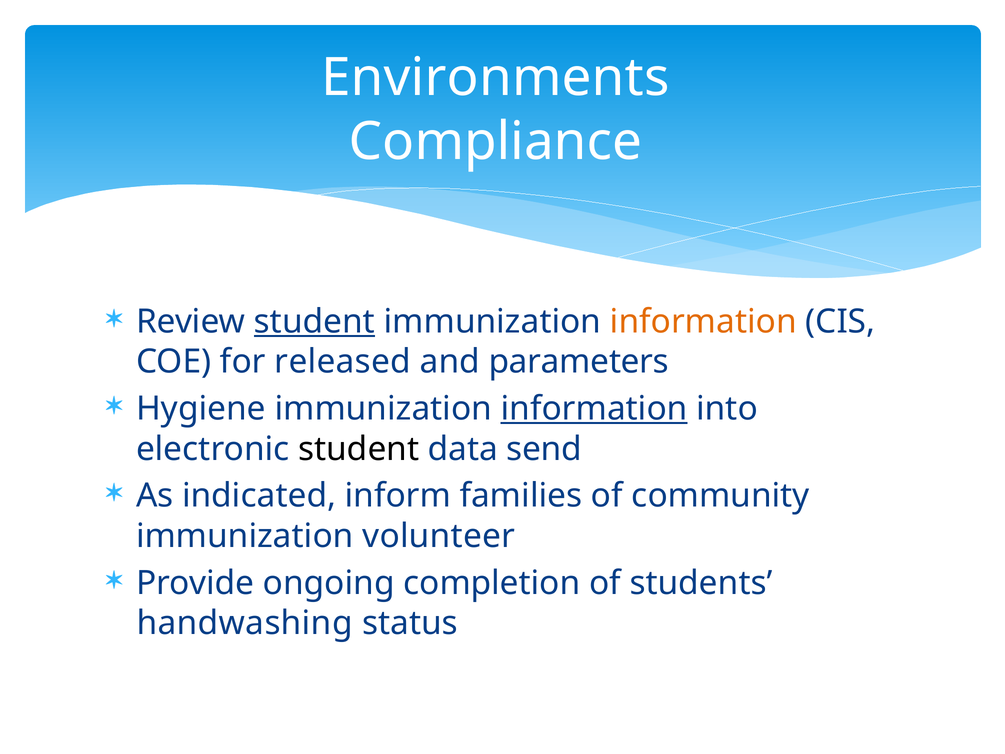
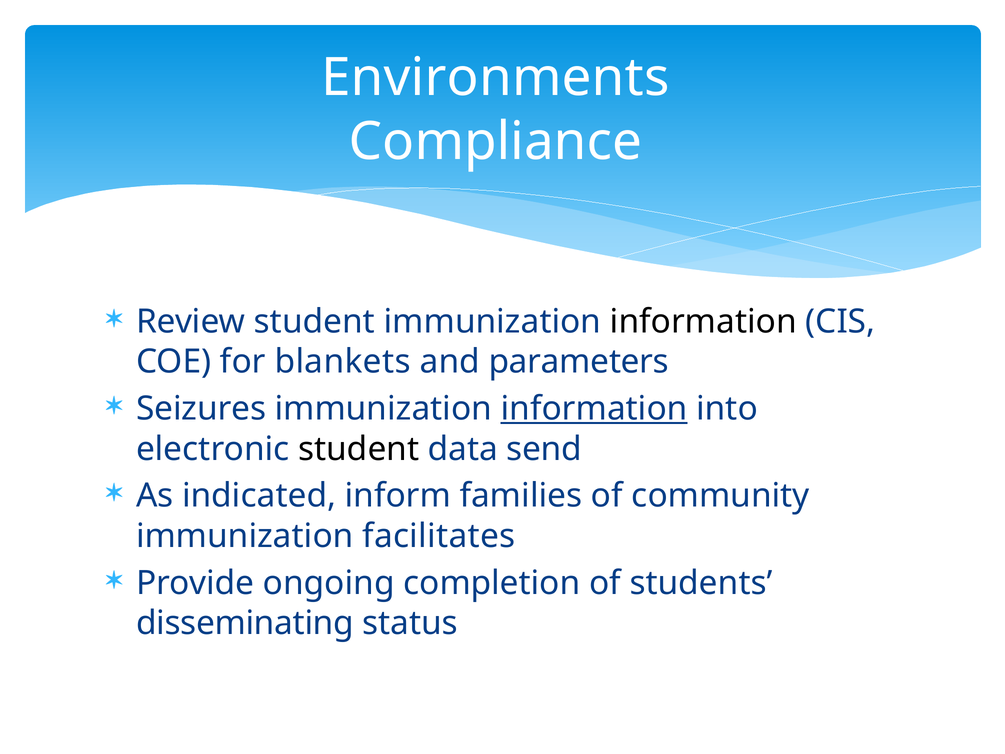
student at (315, 322) underline: present -> none
information at (703, 322) colour: orange -> black
released: released -> blankets
Hygiene: Hygiene -> Seizures
volunteer: volunteer -> facilitates
handwashing: handwashing -> disseminating
